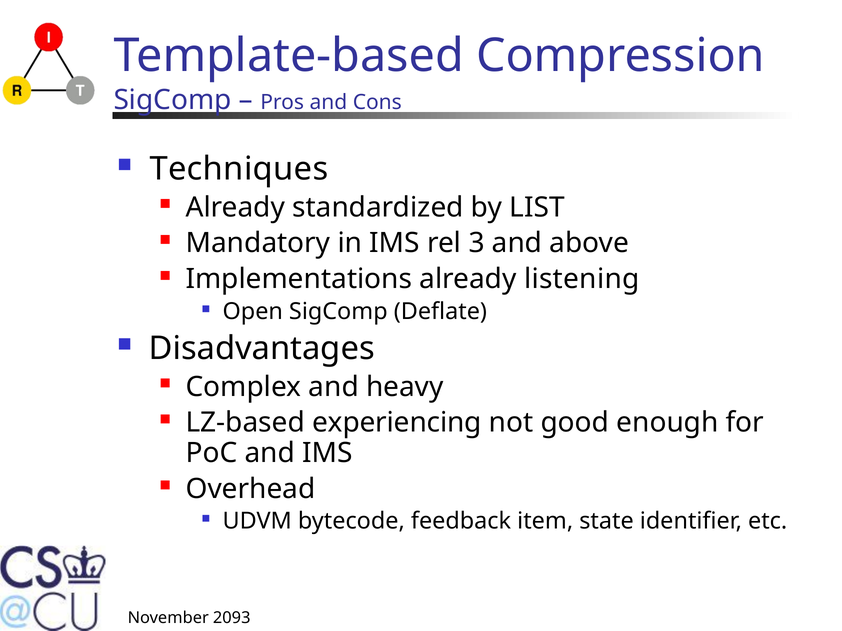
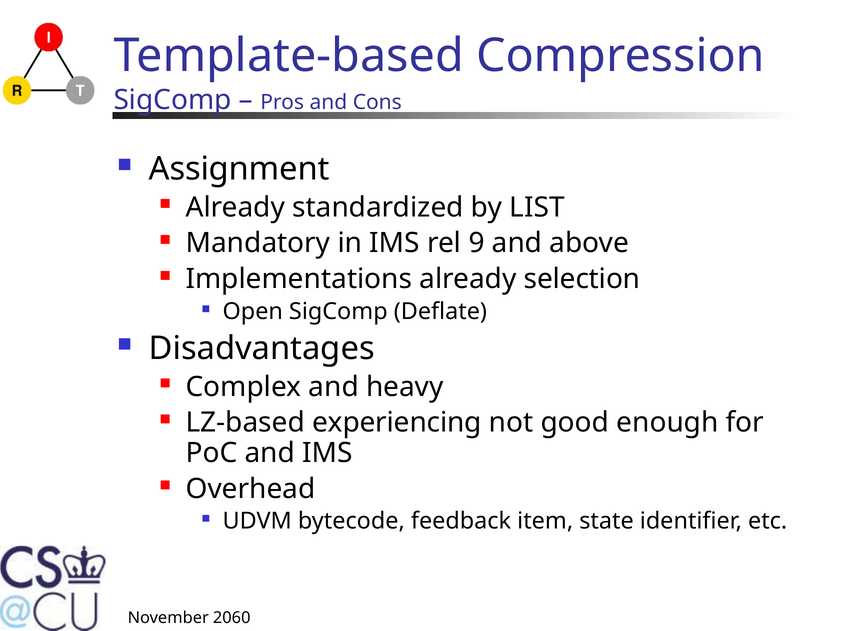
Techniques: Techniques -> Assignment
3: 3 -> 9
listening: listening -> selection
2093: 2093 -> 2060
